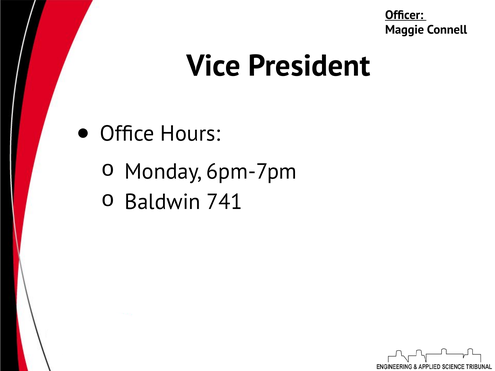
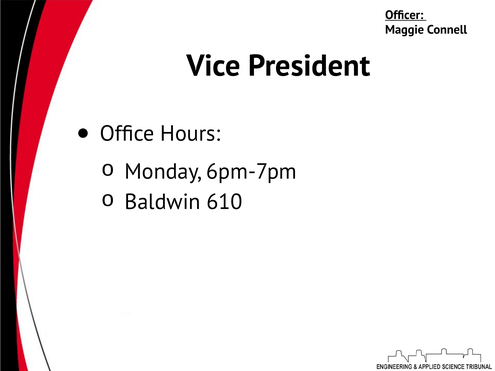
741: 741 -> 610
